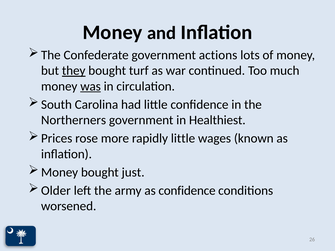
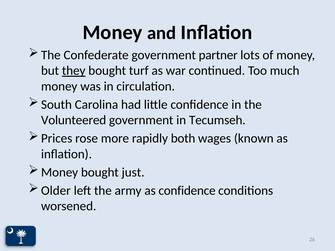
actions: actions -> partner
was underline: present -> none
Northerners: Northerners -> Volunteered
Healthiest: Healthiest -> Tecumseh
rapidly little: little -> both
